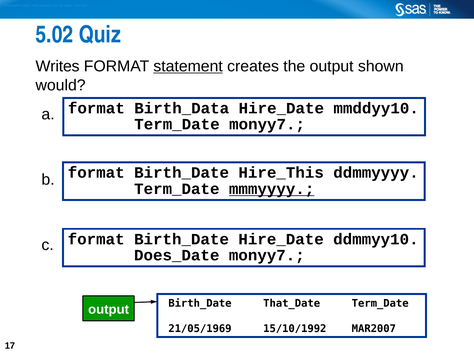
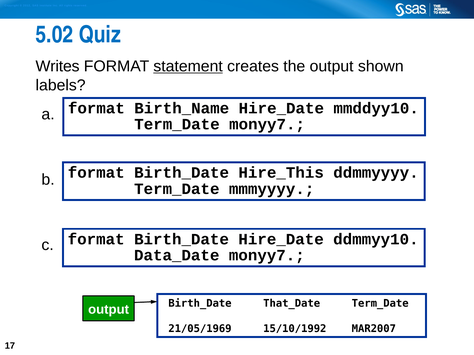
would: would -> labels
Birth_Data: Birth_Data -> Birth_Name
mmmyyyy underline: present -> none
Does_Date: Does_Date -> Data_Date
